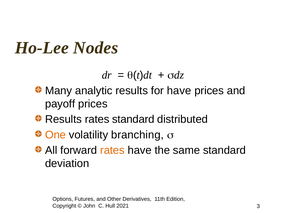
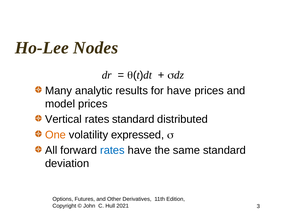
payoff: payoff -> model
Results at (63, 119): Results -> Vertical
branching: branching -> expressed
rates at (112, 150) colour: orange -> blue
